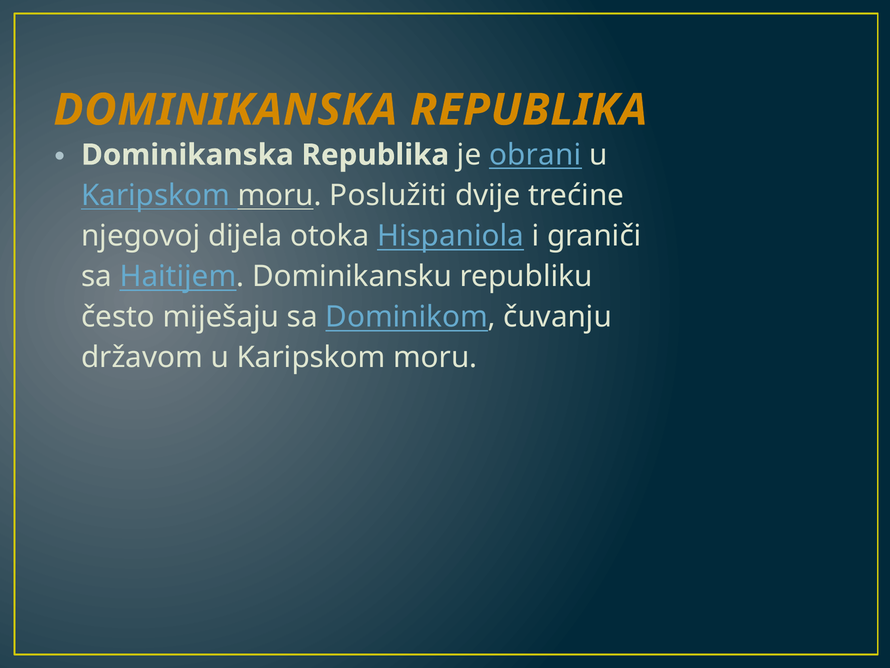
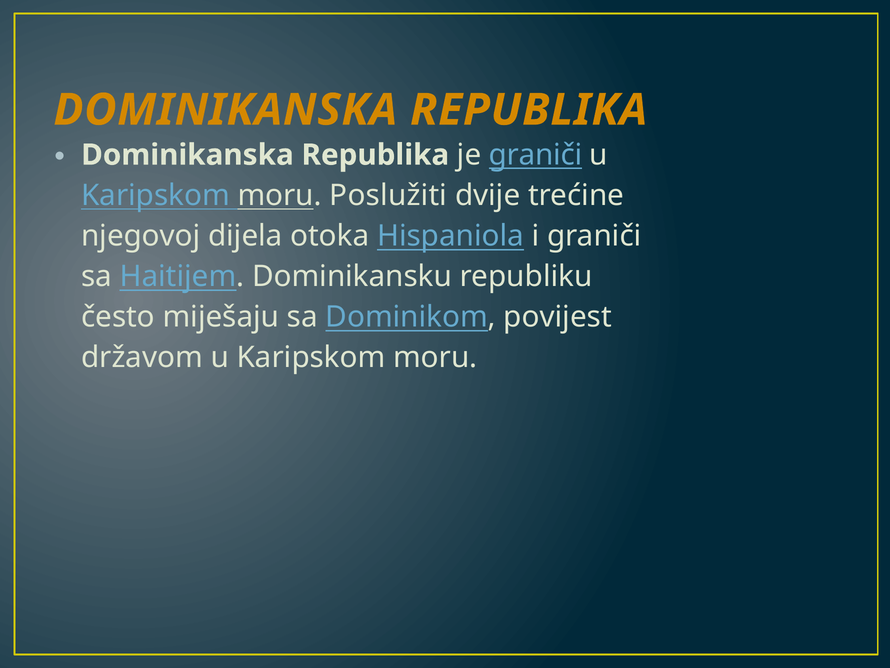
je obrani: obrani -> graniči
čuvanju: čuvanju -> povijest
